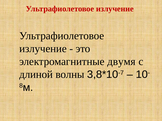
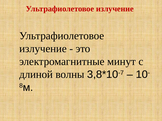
двумя: двумя -> минут
